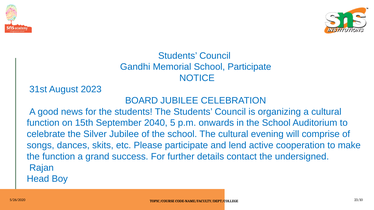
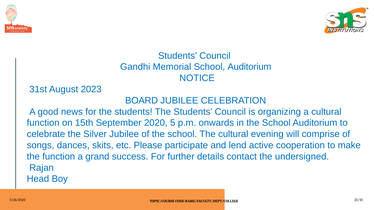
Memorial School Participate: Participate -> Auditorium
2040: 2040 -> 2020
